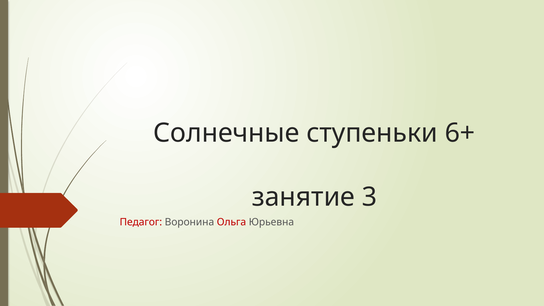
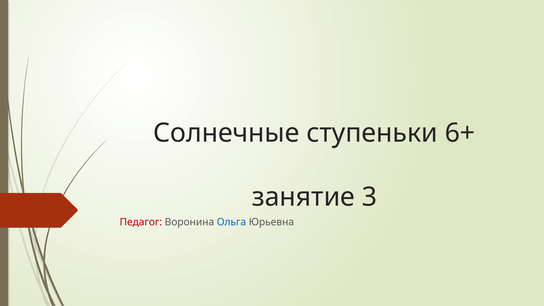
Ольга colour: red -> blue
